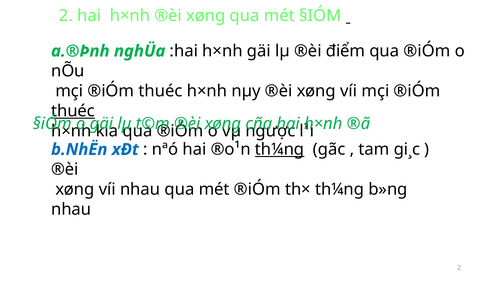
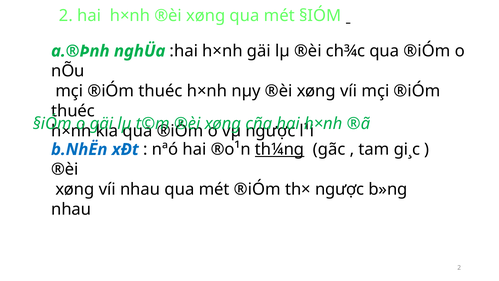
điểm: điểm -> ch¾c
thuéc at (73, 111) underline: present -> none
th× th¼ng: th¼ng -> ngược
